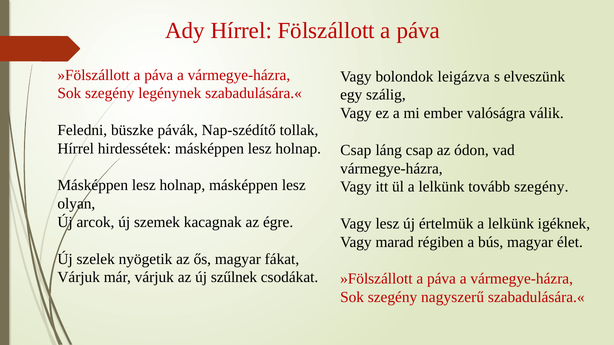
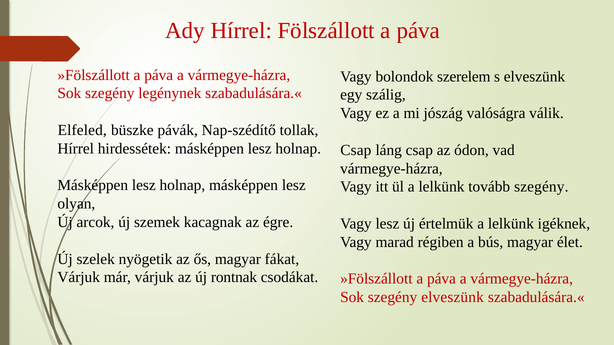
leigázva: leigázva -> szerelem
ember: ember -> jószág
Feledni: Feledni -> Elfeled
szűlnek: szűlnek -> rontnak
szegény nagyszerű: nagyszerű -> elveszünk
